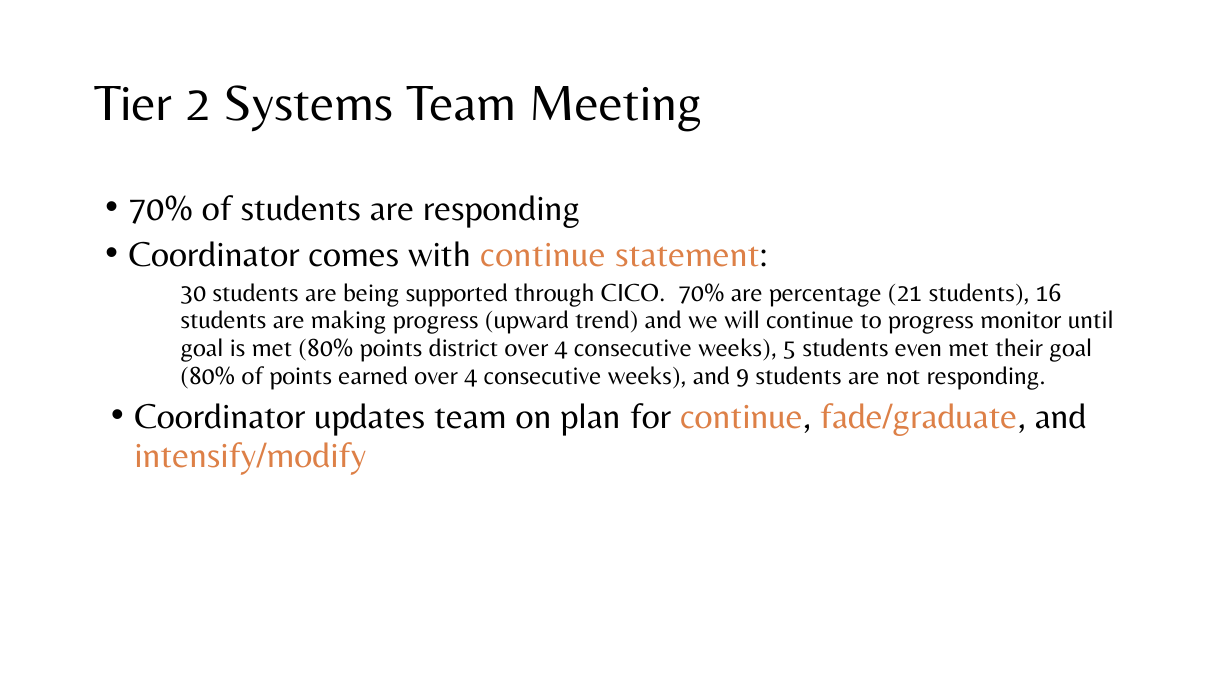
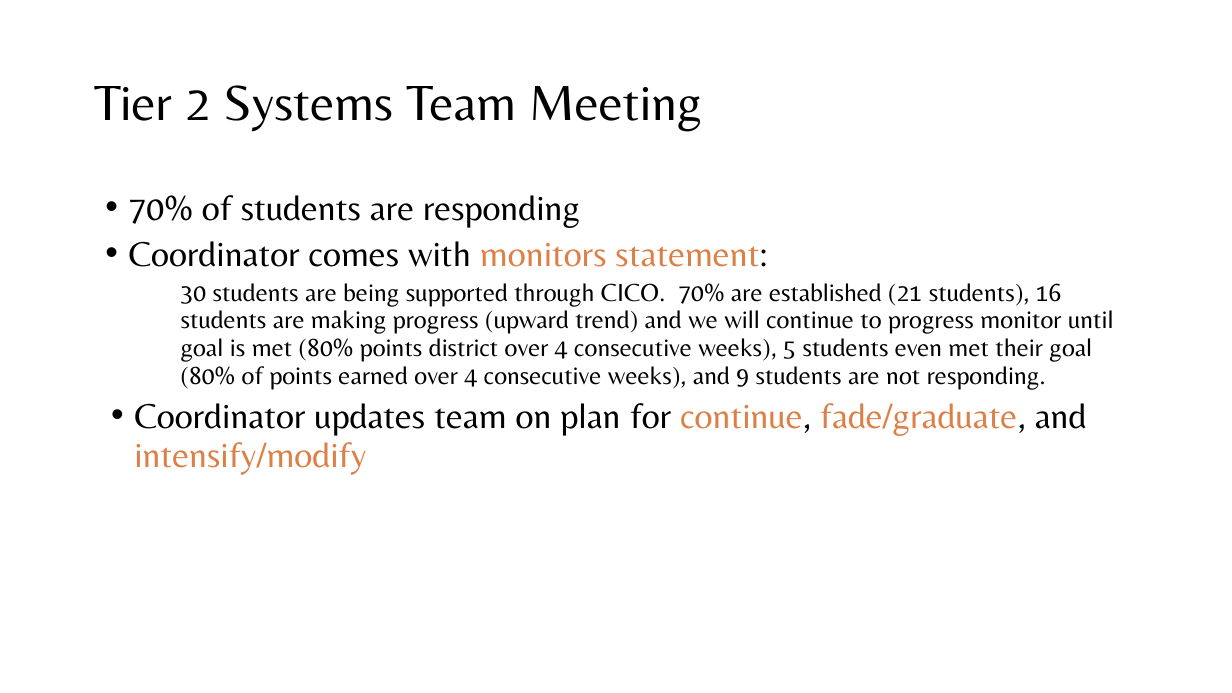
with continue: continue -> monitors
percentage: percentage -> established
